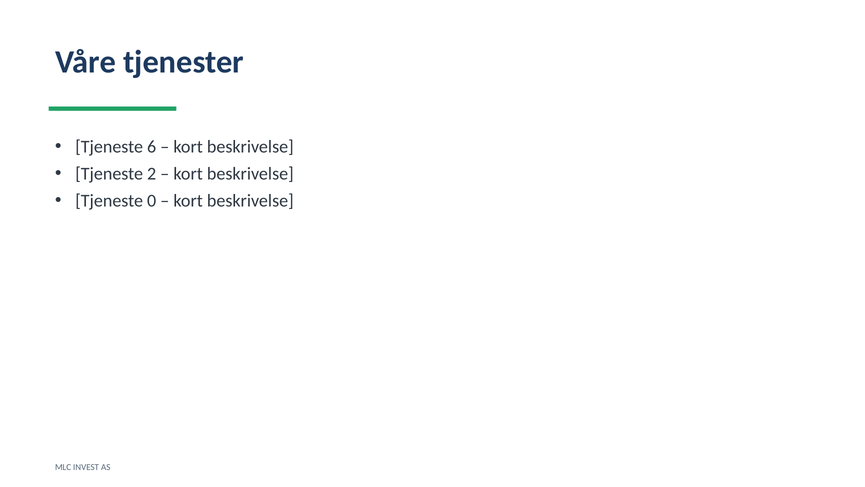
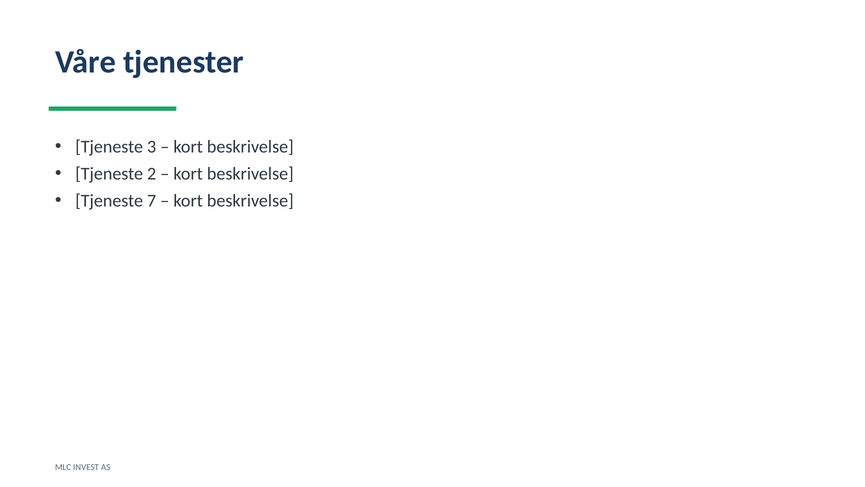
6: 6 -> 3
0: 0 -> 7
